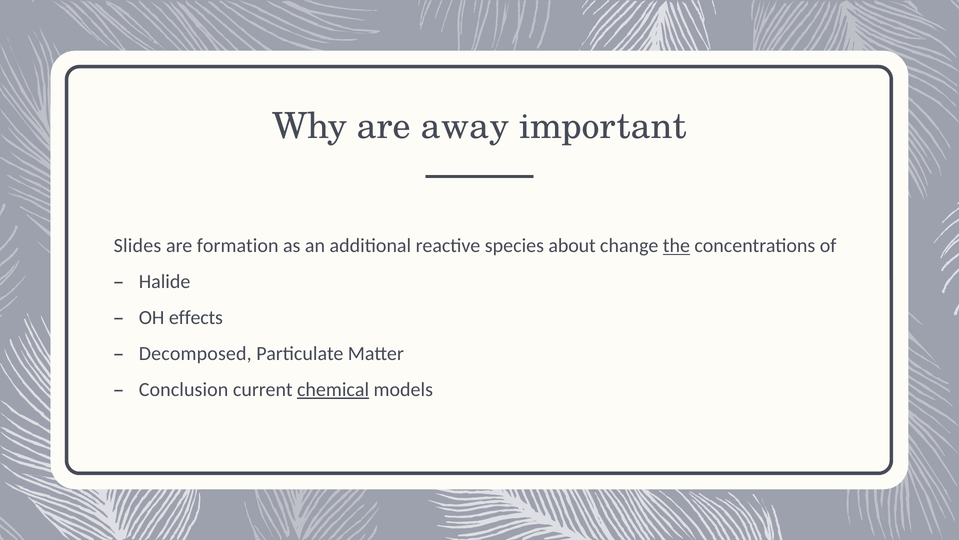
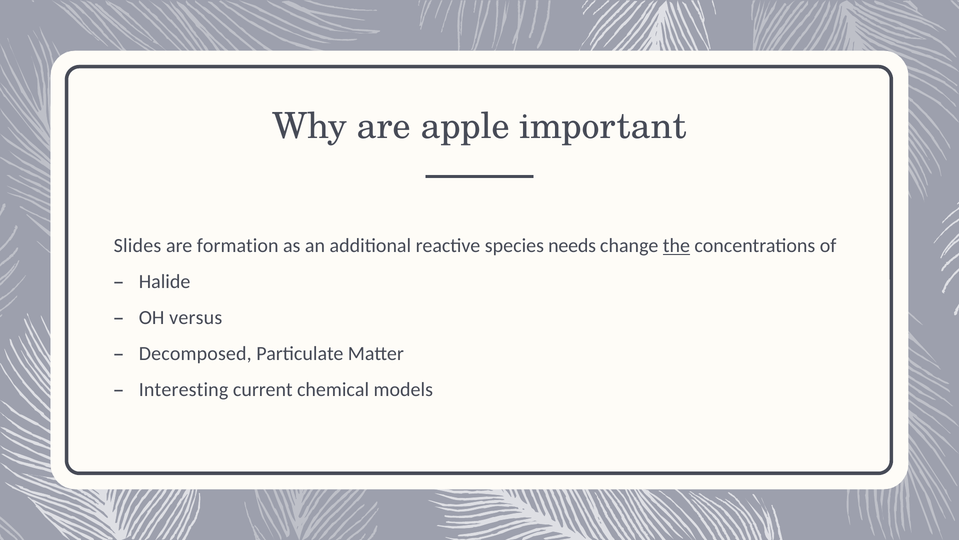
away: away -> apple
about: about -> needs
effects: effects -> versus
Conclusion: Conclusion -> Interesting
chemical underline: present -> none
